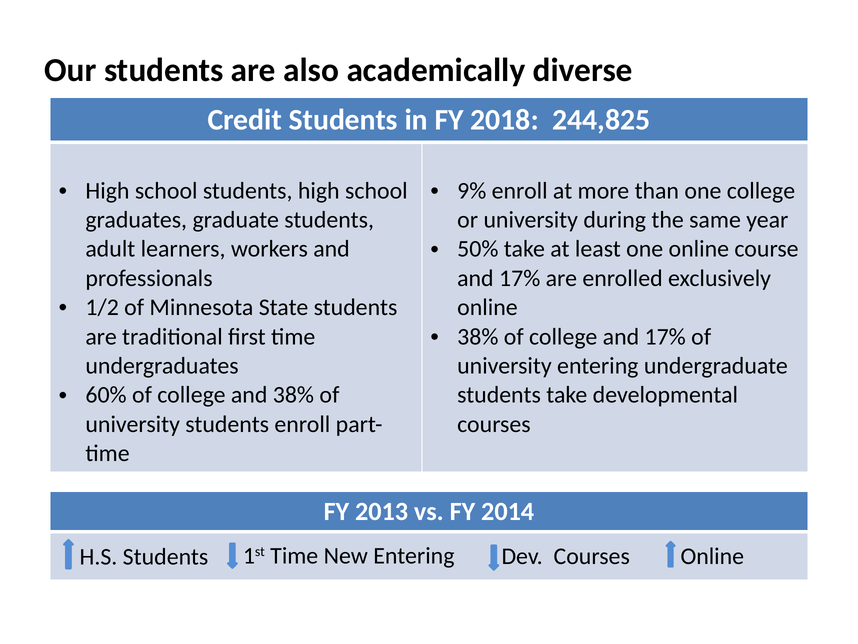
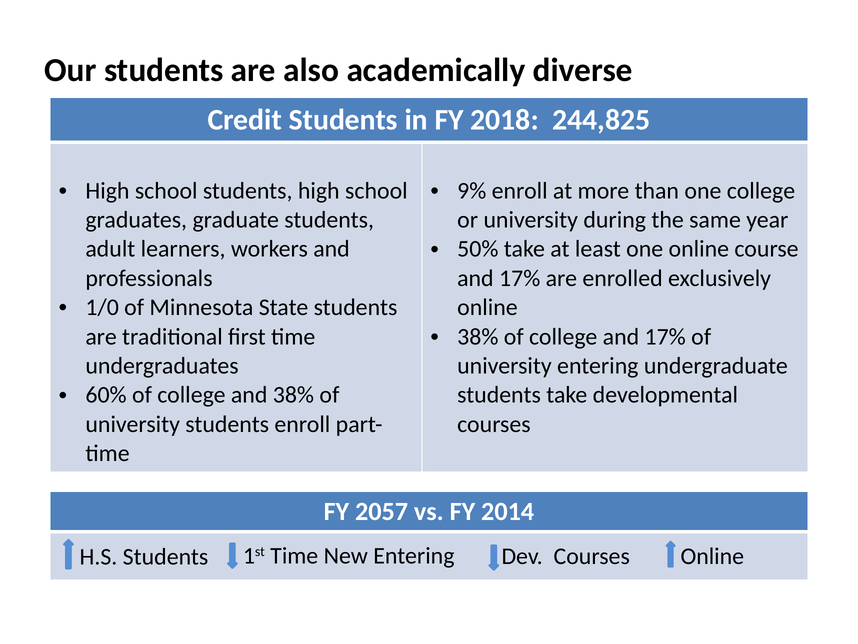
1/2: 1/2 -> 1/0
2013: 2013 -> 2057
